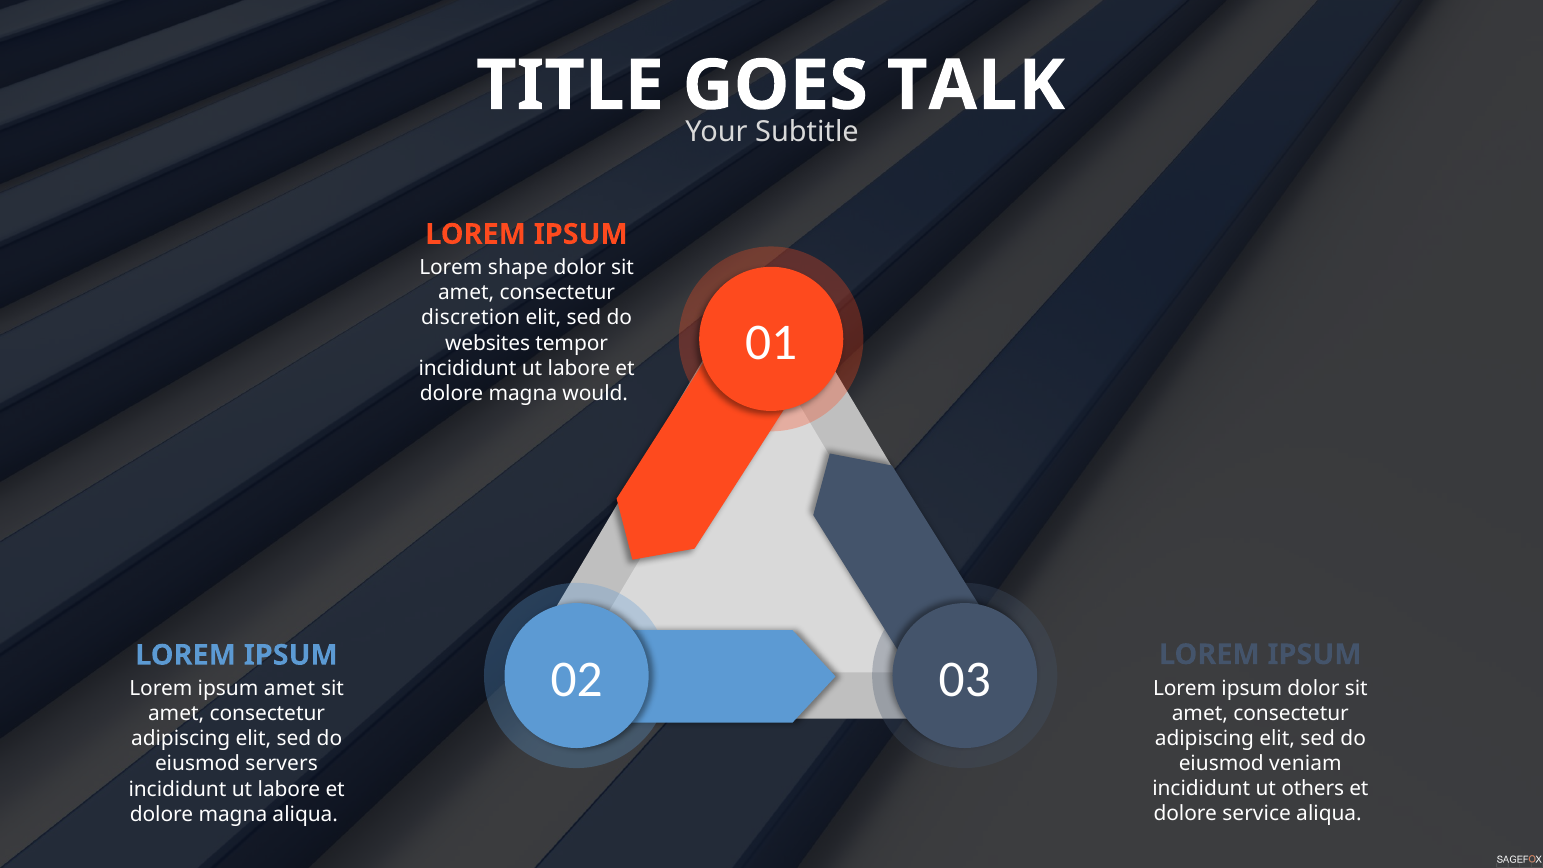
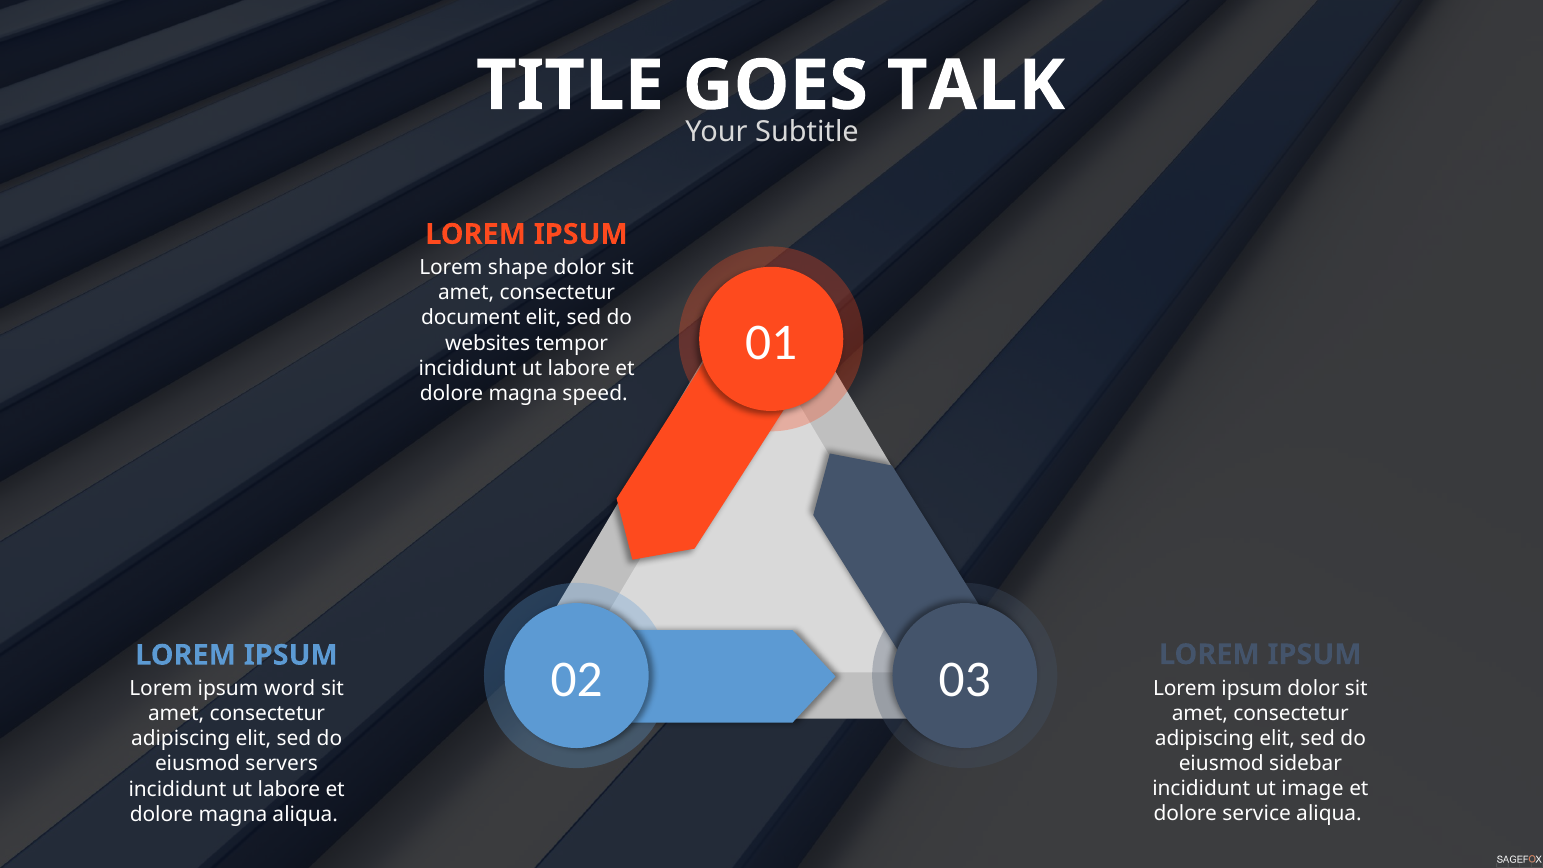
discretion: discretion -> document
would: would -> speed
ipsum amet: amet -> word
veniam: veniam -> sidebar
others: others -> image
